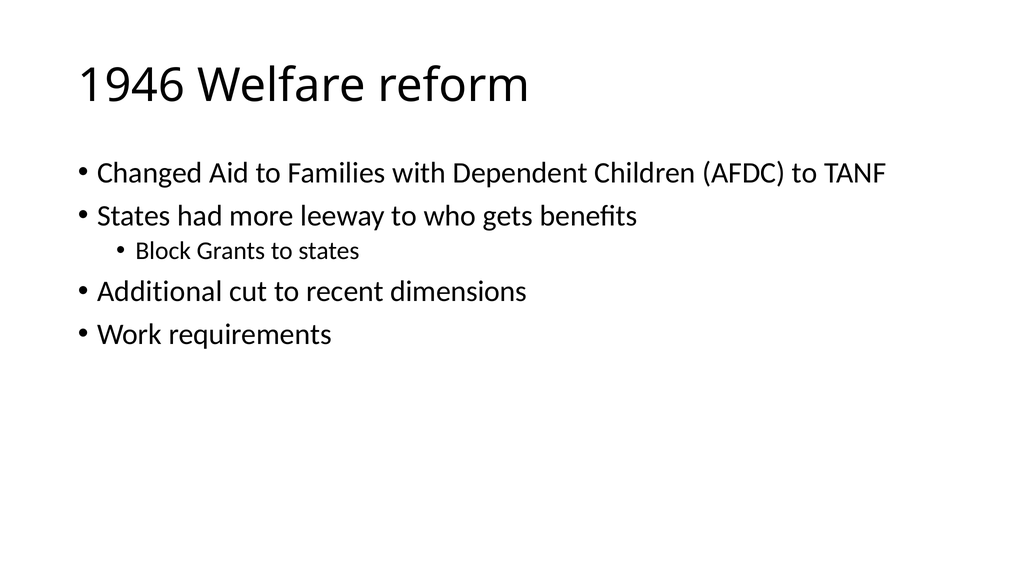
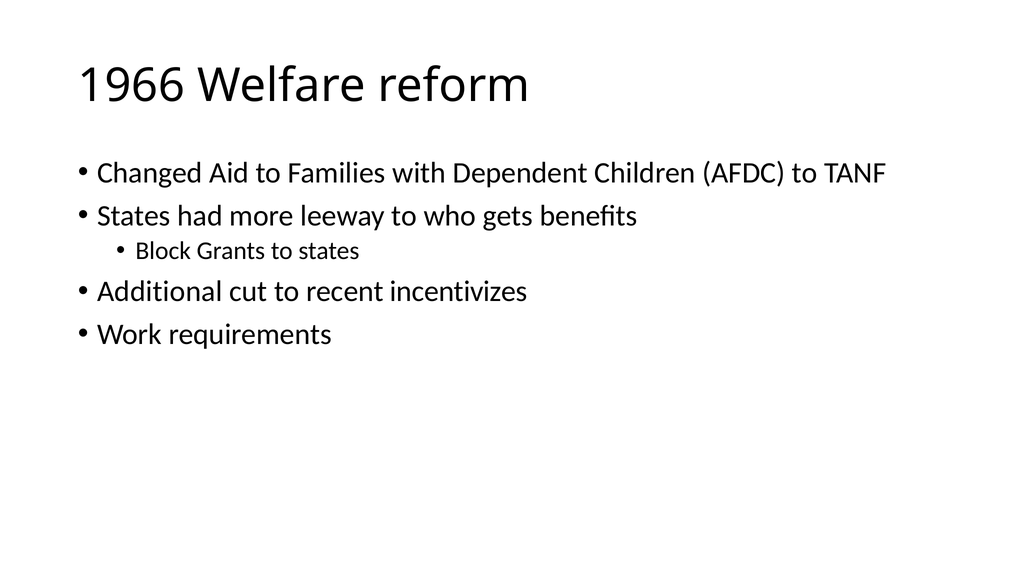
1946: 1946 -> 1966
dimensions: dimensions -> incentivizes
